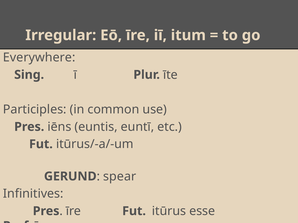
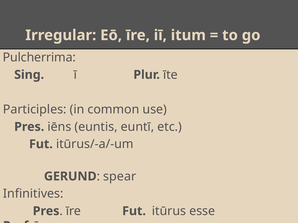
Everywhere: Everywhere -> Pulcherrima
